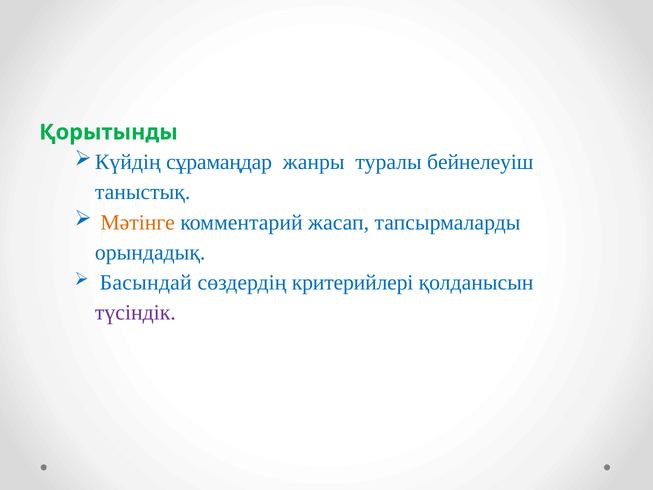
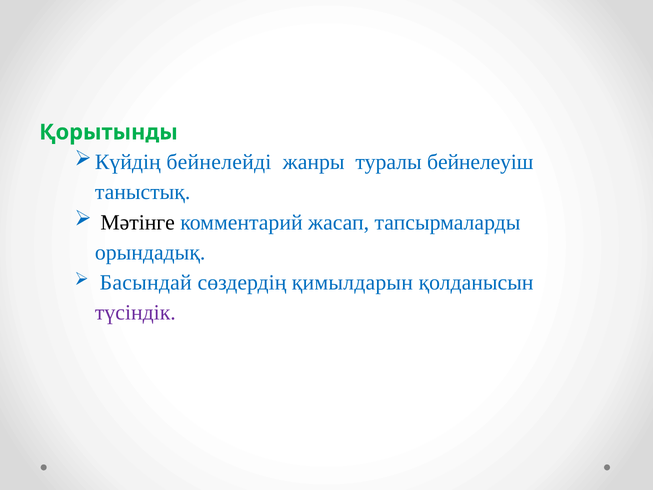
сұрамаңдар: сұрамаңдар -> бейнелейді
Мәтінге colour: orange -> black
критерийлері: критерийлері -> қимылдарын
